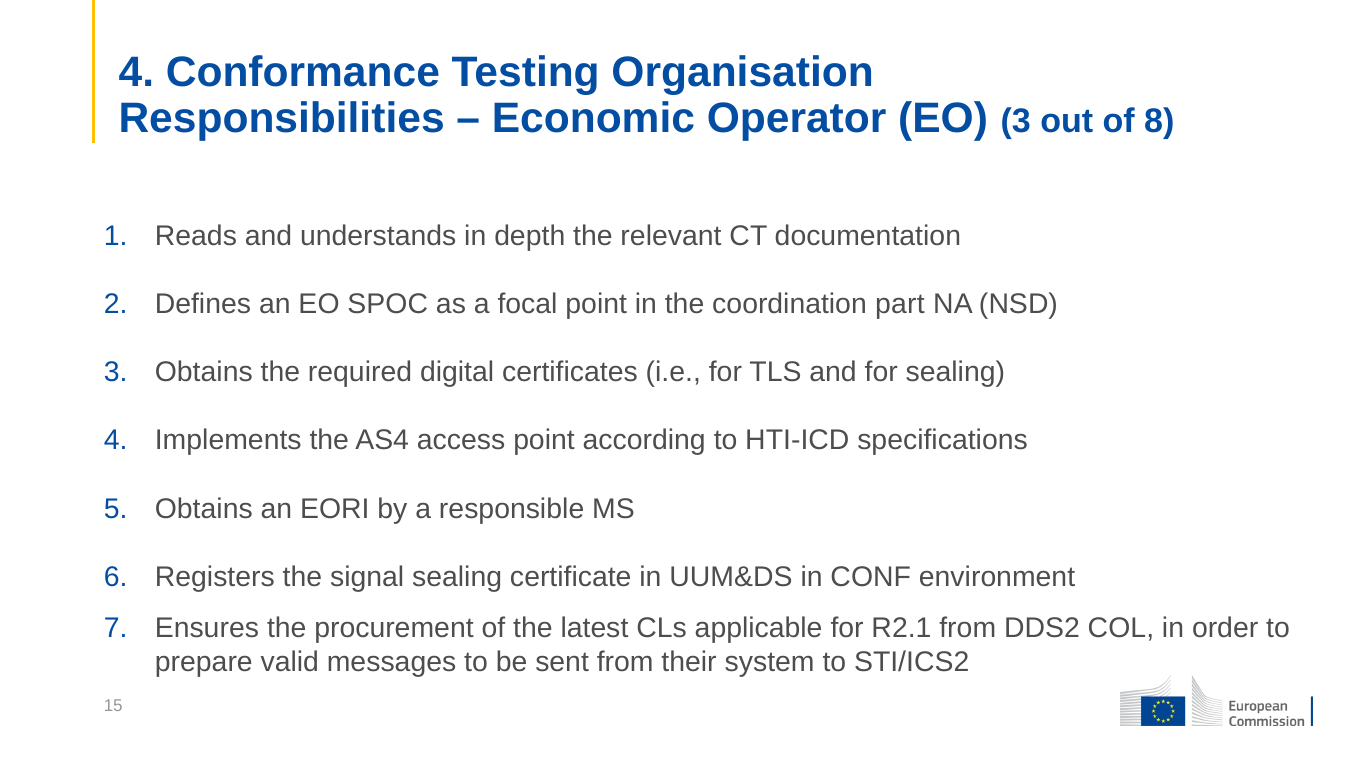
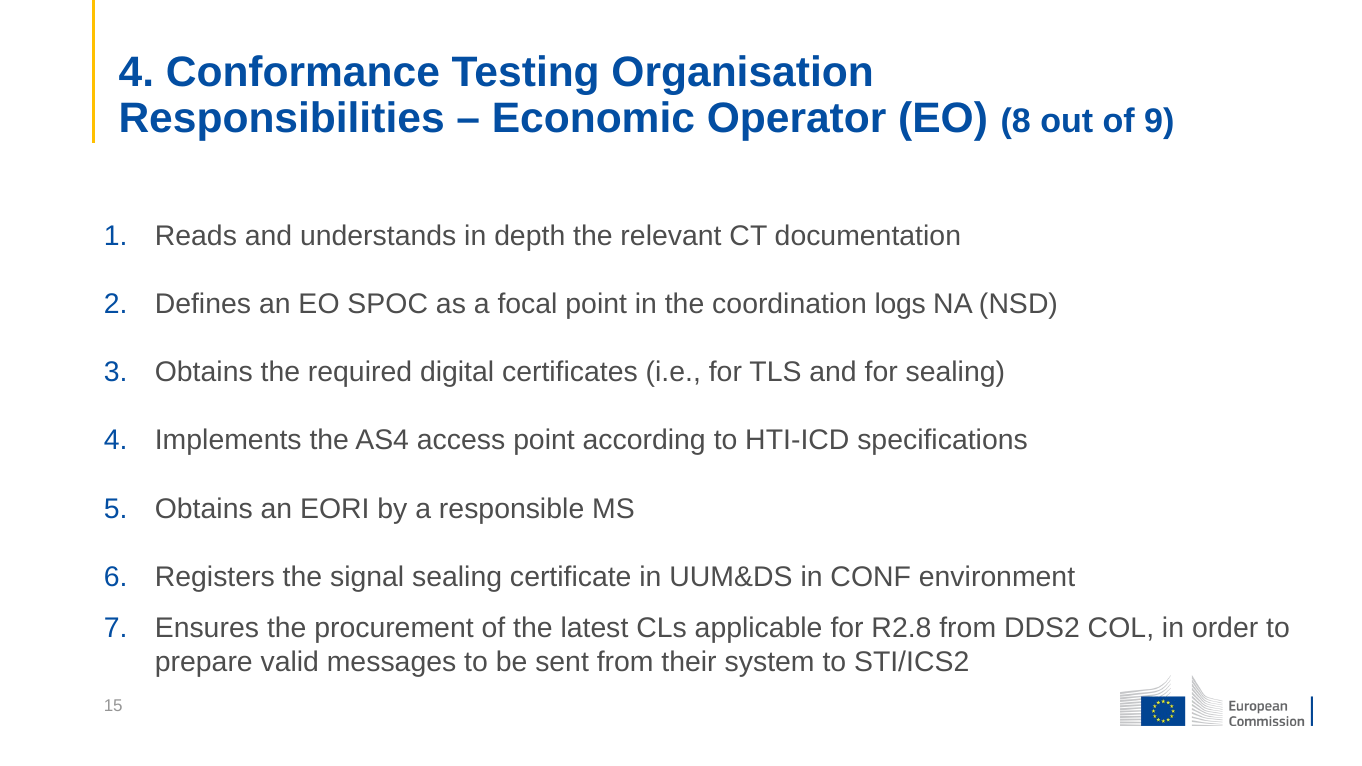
EO 3: 3 -> 8
8: 8 -> 9
part: part -> logs
R2.1: R2.1 -> R2.8
